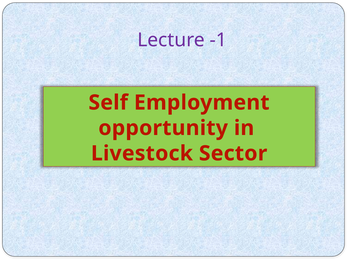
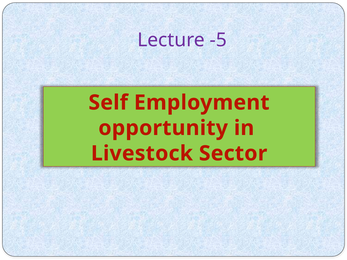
-1: -1 -> -5
